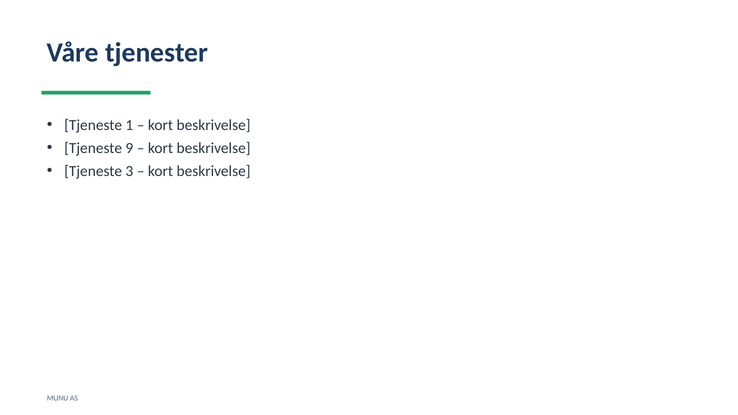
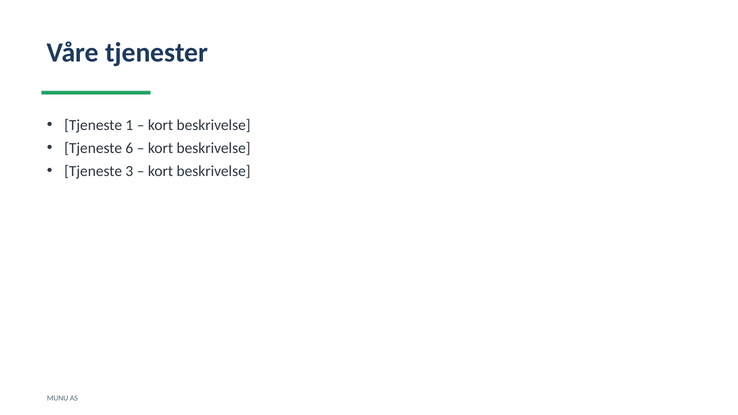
9: 9 -> 6
